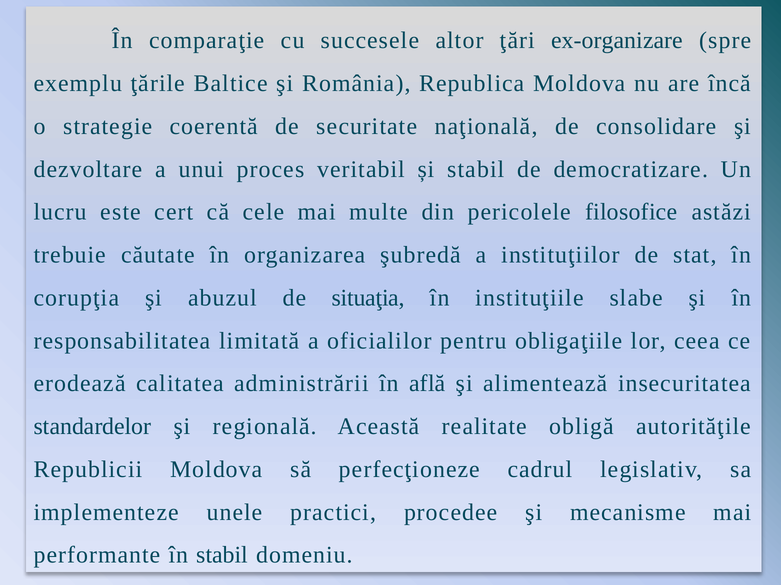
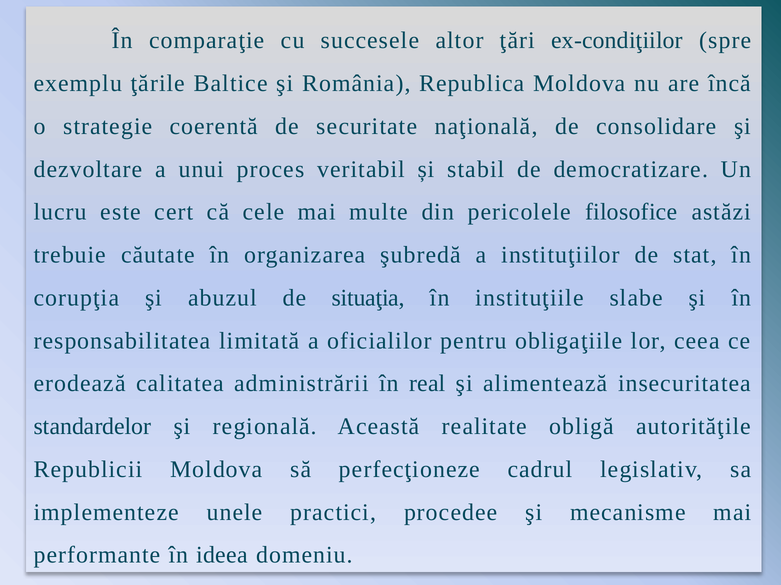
ex-organizare: ex-organizare -> ex-condiţiilor
află: află -> real
în stabil: stabil -> ideea
